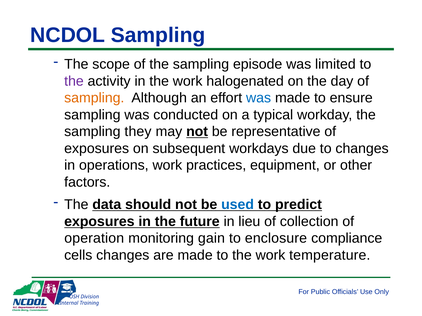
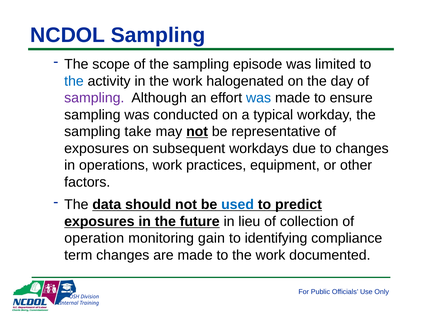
the at (74, 81) colour: purple -> blue
sampling at (94, 98) colour: orange -> purple
they: they -> take
enclosure: enclosure -> identifying
cells: cells -> term
temperature: temperature -> documented
